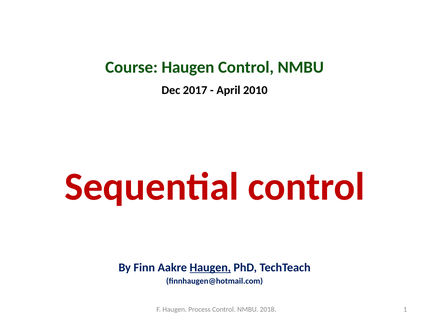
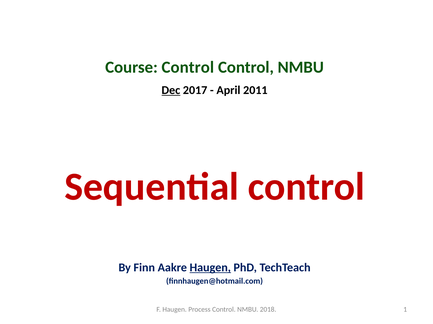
Course Haugen: Haugen -> Control
Dec underline: none -> present
2010: 2010 -> 2011
